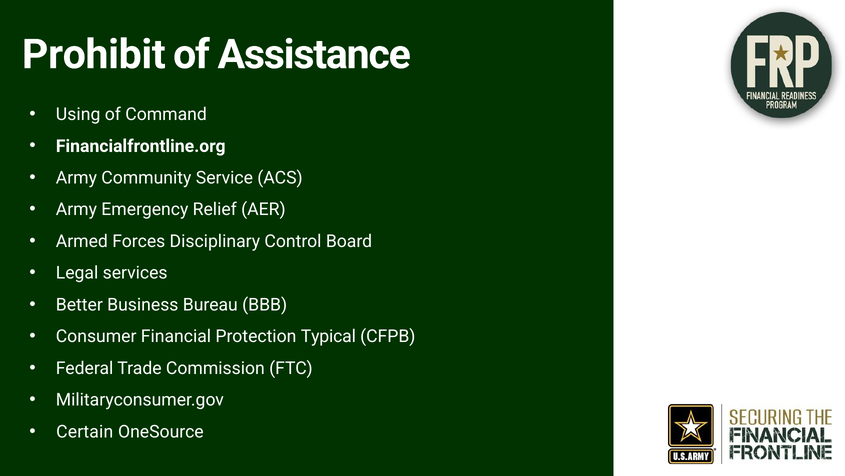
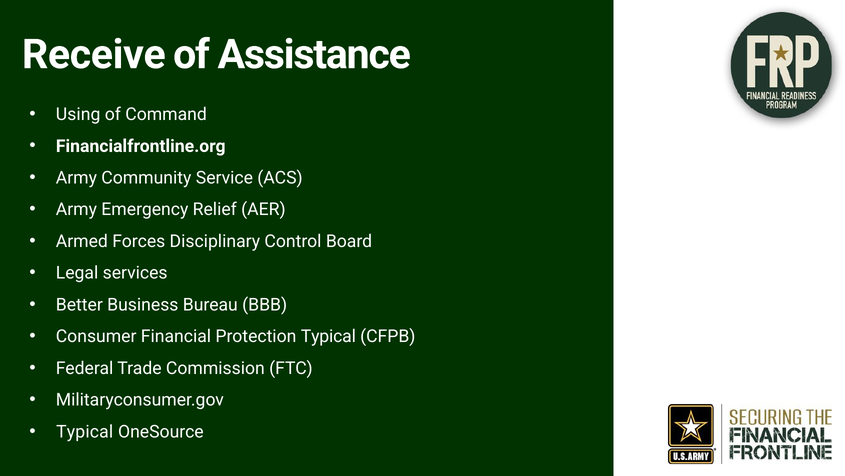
Prohibit: Prohibit -> Receive
Certain at (85, 431): Certain -> Typical
